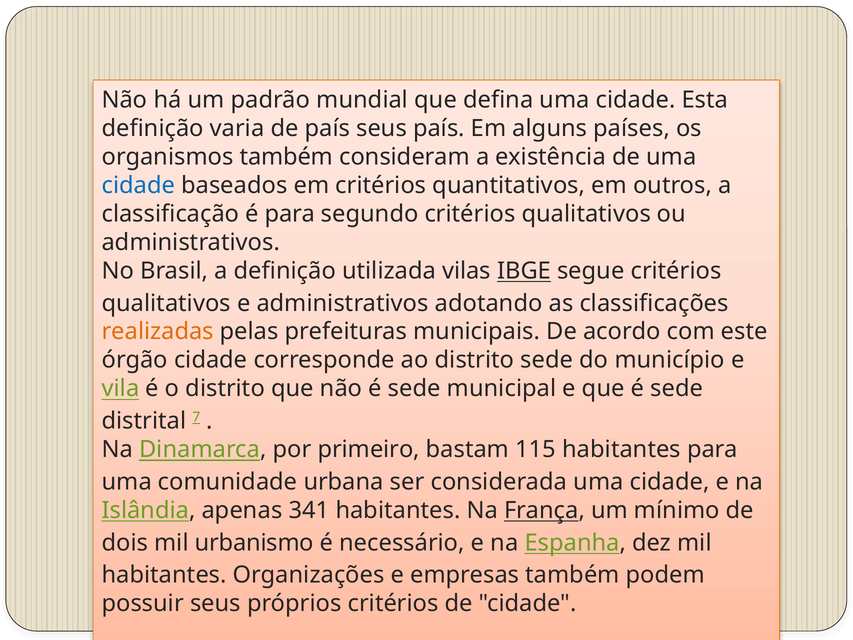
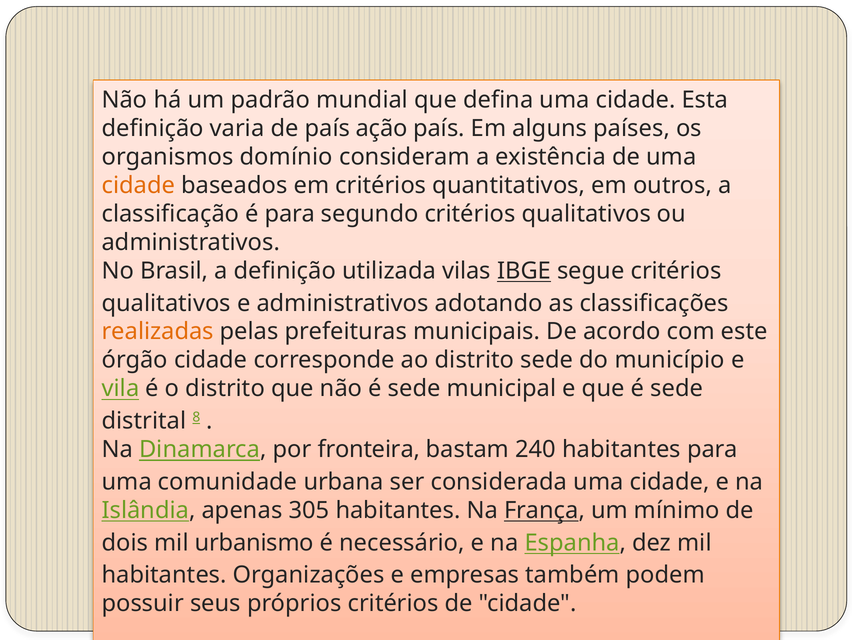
país seus: seus -> ação
organismos também: também -> domínio
cidade at (138, 185) colour: blue -> orange
7: 7 -> 8
primeiro: primeiro -> fronteira
115: 115 -> 240
341: 341 -> 305
